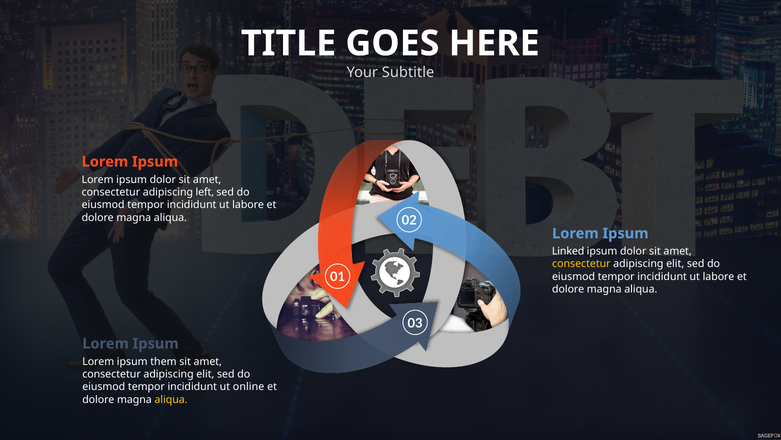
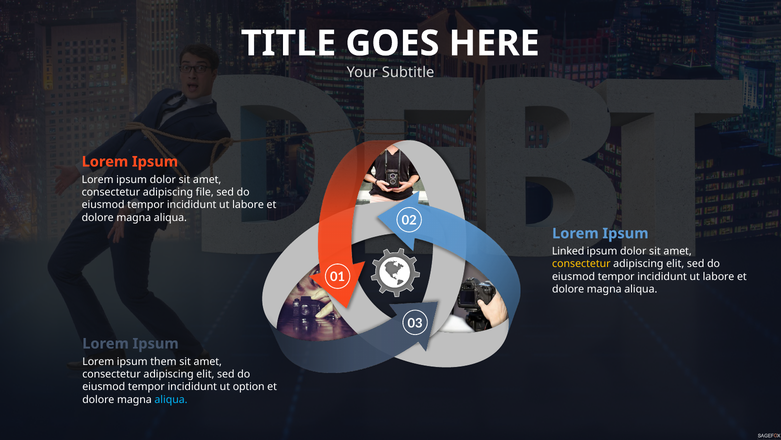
left: left -> file
online: online -> option
aliqua at (171, 399) colour: yellow -> light blue
